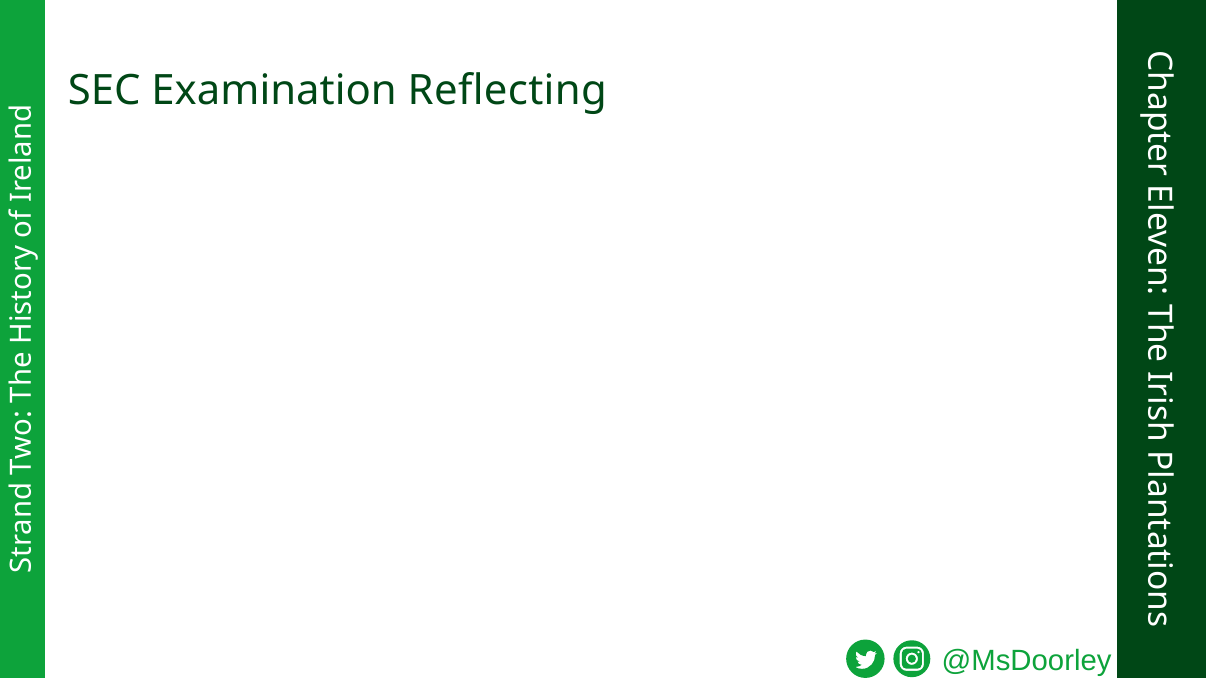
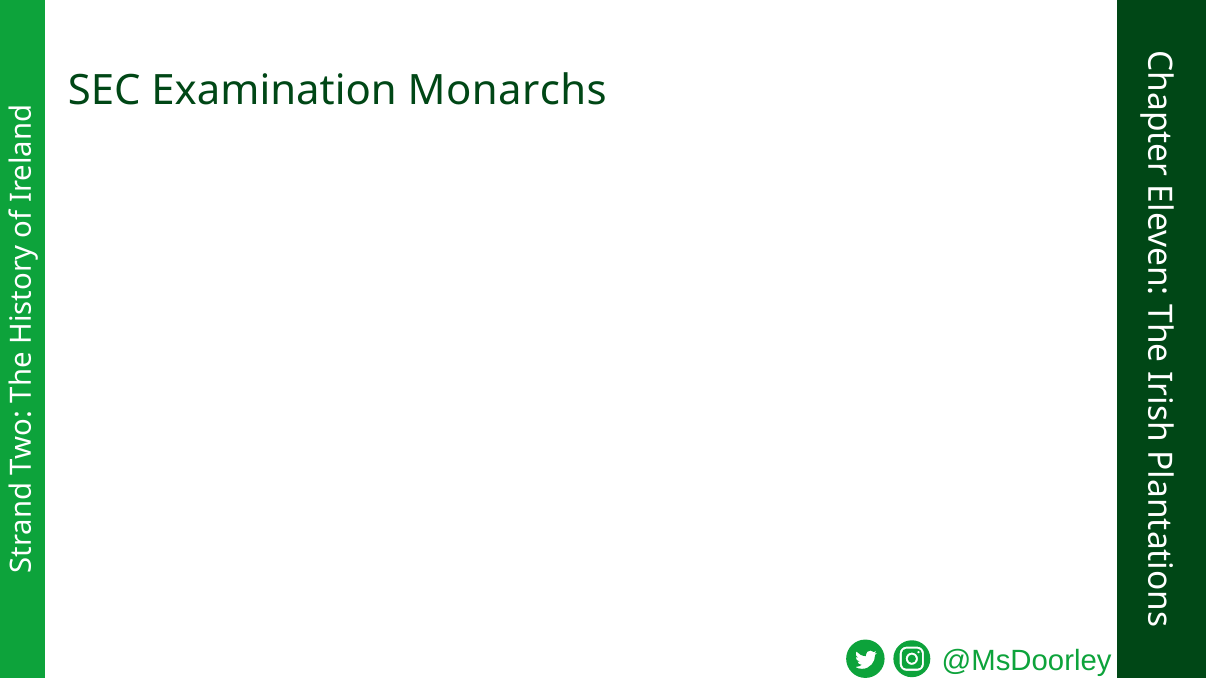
Reflecting: Reflecting -> Monarchs
